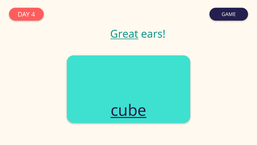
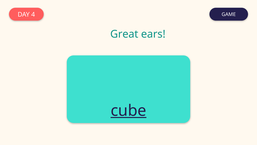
Great underline: present -> none
